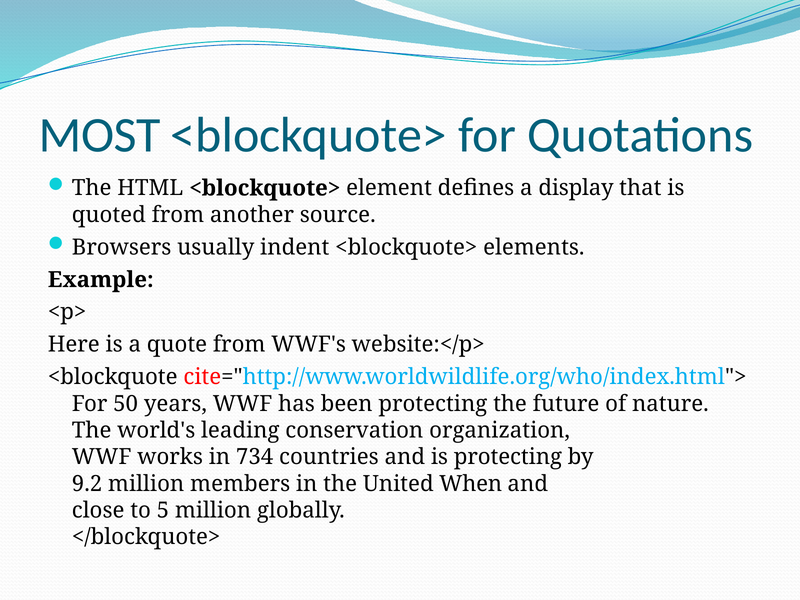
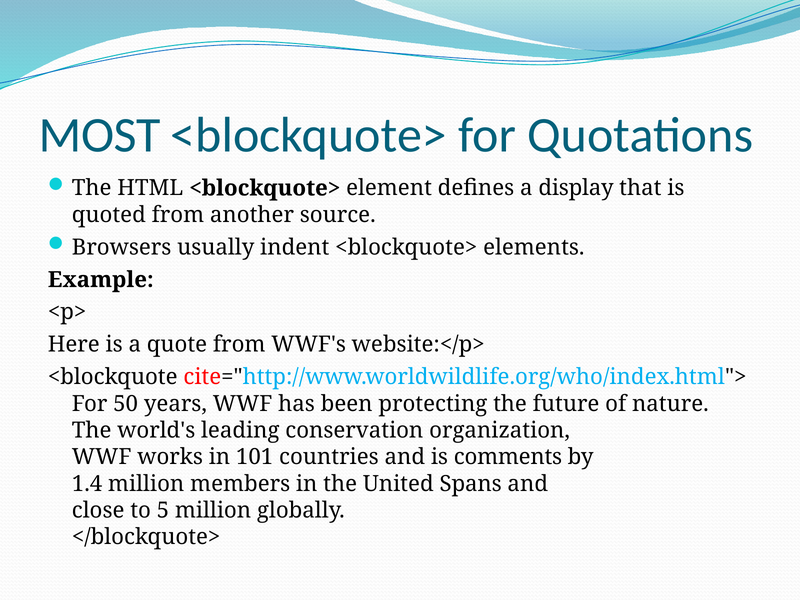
734: 734 -> 101
is protecting: protecting -> comments
9.2: 9.2 -> 1.4
When: When -> Spans
